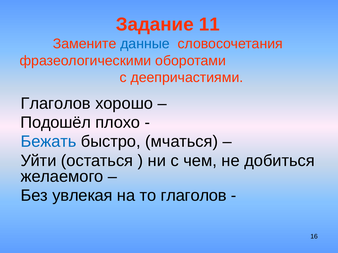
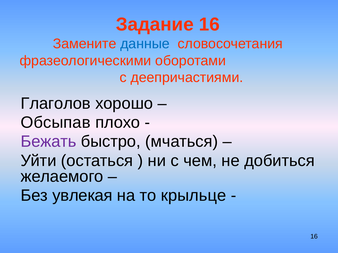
Задание 11: 11 -> 16
Подошёл: Подошёл -> Обсыпав
Бежать colour: blue -> purple
то глаголов: глаголов -> крыльце
